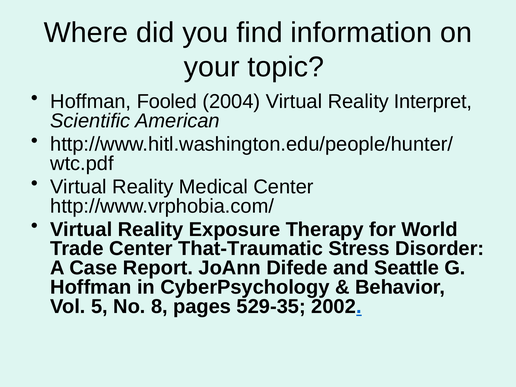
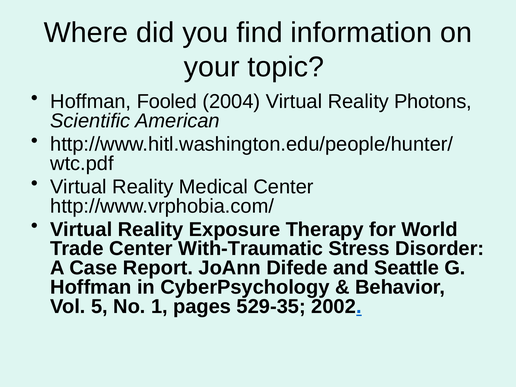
Interpret: Interpret -> Photons
That-Traumatic: That-Traumatic -> With-Traumatic
8: 8 -> 1
